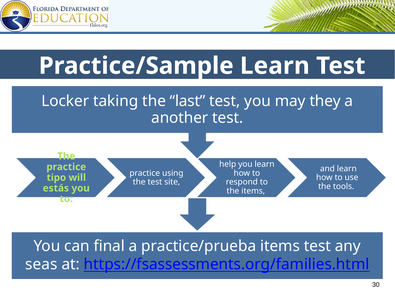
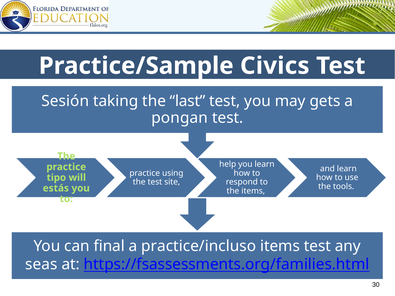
Practice/Sample Learn: Learn -> Civics
Locker: Locker -> Sesión
they: they -> gets
another: another -> pongan
practice/prueba: practice/prueba -> practice/incluso
